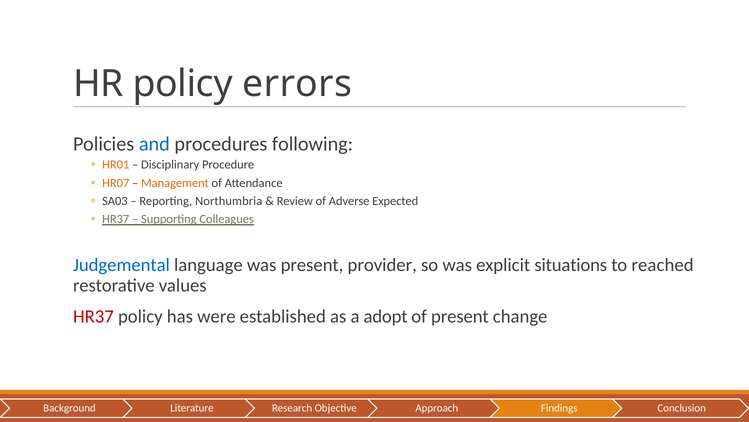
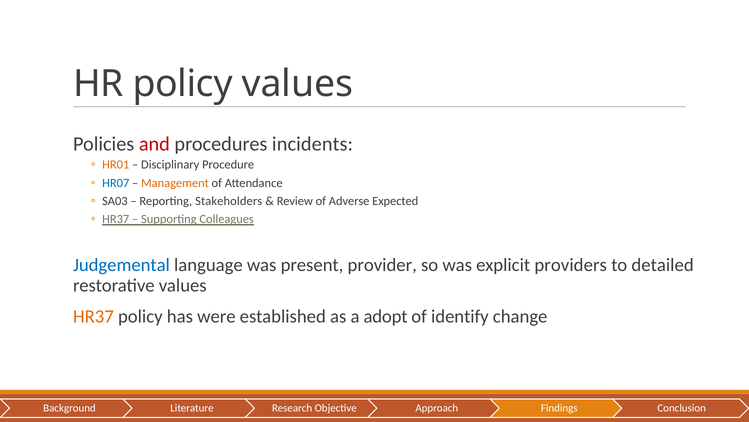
policy errors: errors -> values
and colour: blue -> red
following: following -> incidents
HR07 colour: orange -> blue
Northumbria: Northumbria -> Stakeholders
situations: situations -> providers
reached: reached -> detailed
HR37 at (93, 316) colour: red -> orange
of present: present -> identify
